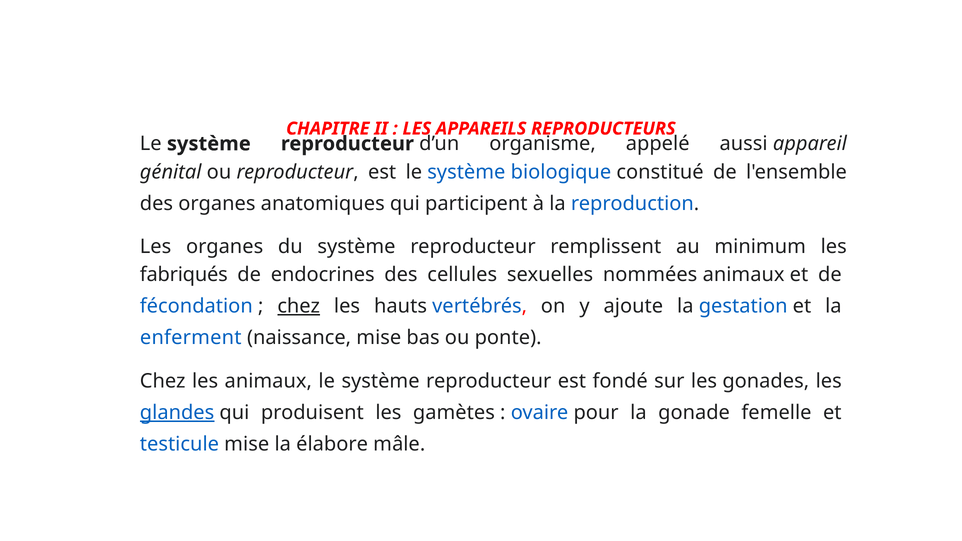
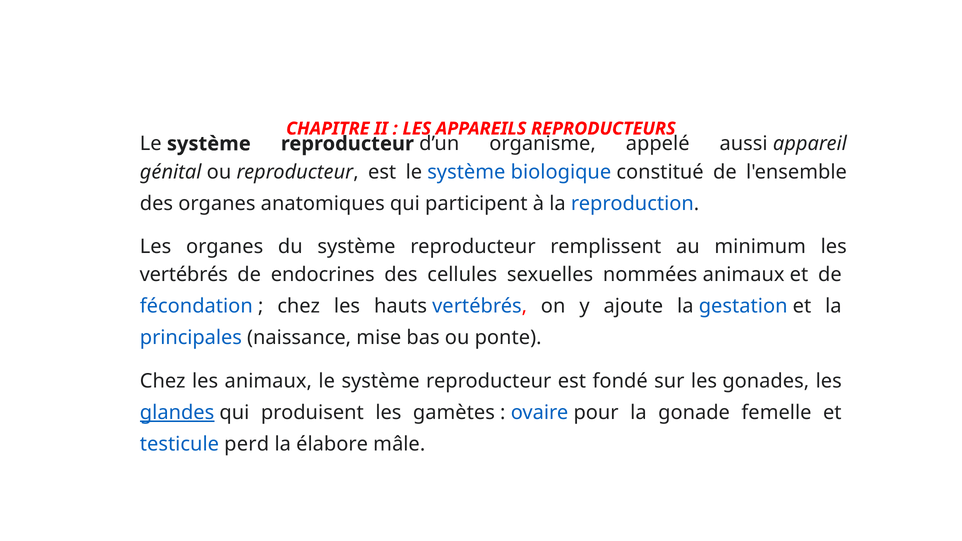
fabriqués at (184, 275): fabriqués -> vertébrés
chez at (299, 306) underline: present -> none
enferment: enferment -> principales
testicule mise: mise -> perd
